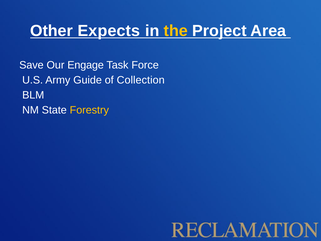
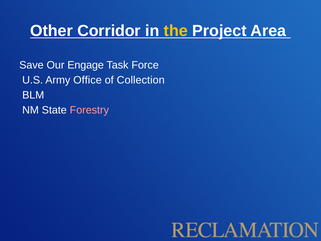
Expects: Expects -> Corridor
Guide: Guide -> Office
Forestry colour: yellow -> pink
